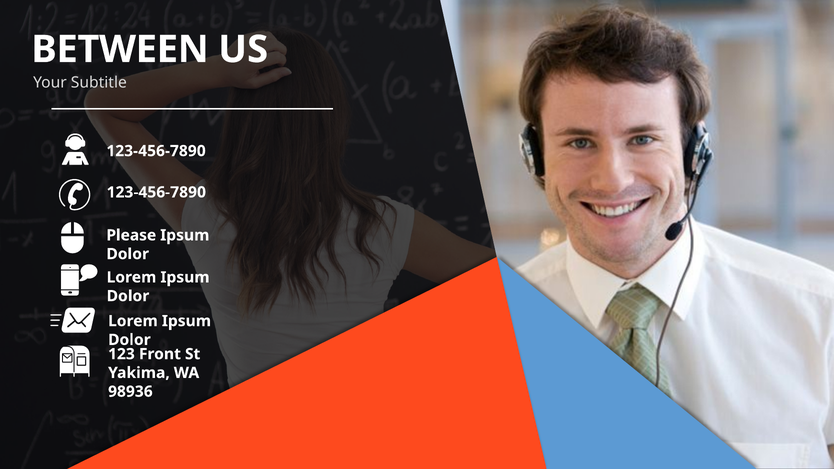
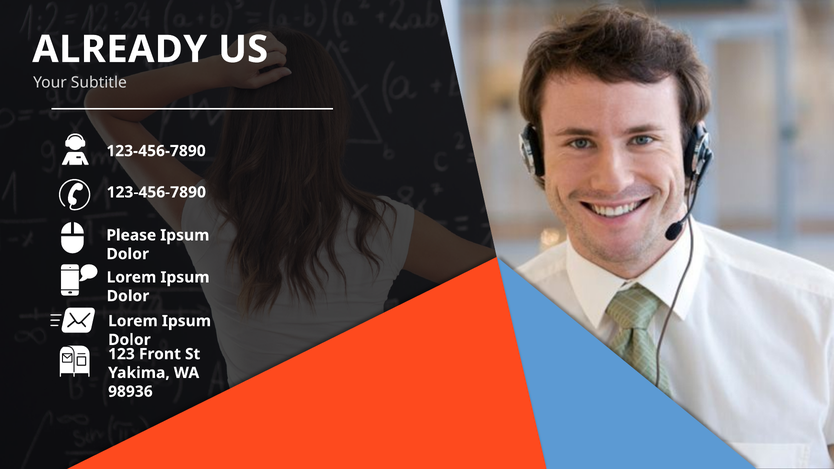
BETWEEN: BETWEEN -> ALREADY
